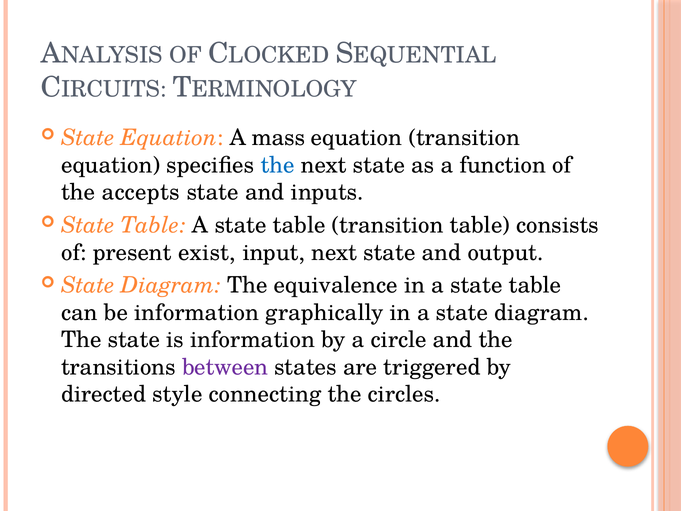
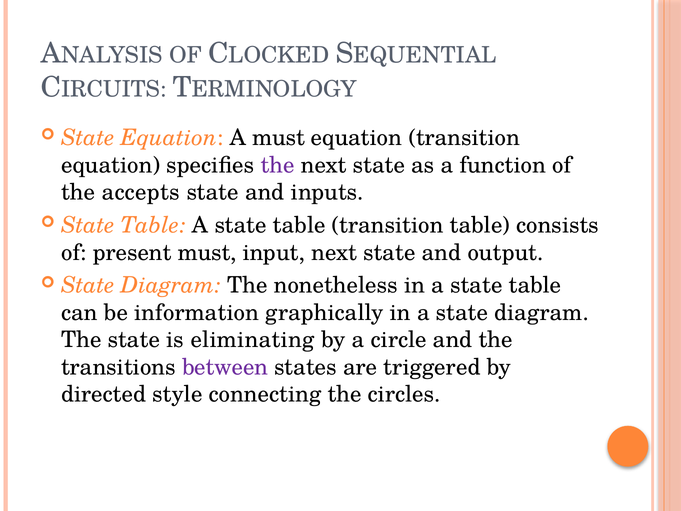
A mass: mass -> must
the at (278, 165) colour: blue -> purple
present exist: exist -> must
equivalence: equivalence -> nonetheless
is information: information -> eliminating
